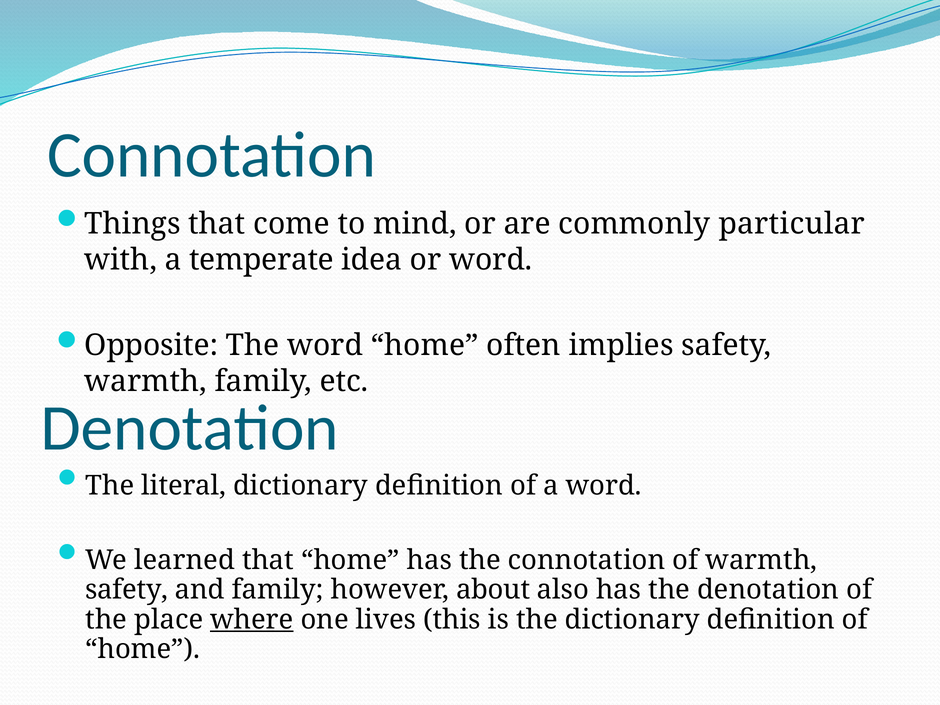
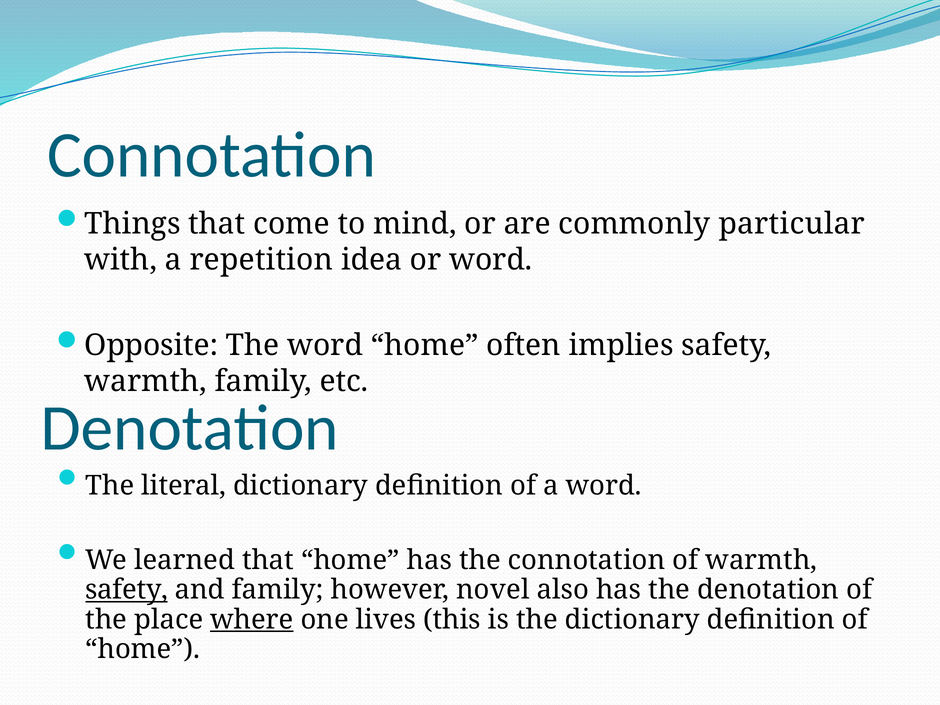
temperate: temperate -> repetition
safety at (127, 590) underline: none -> present
about: about -> novel
